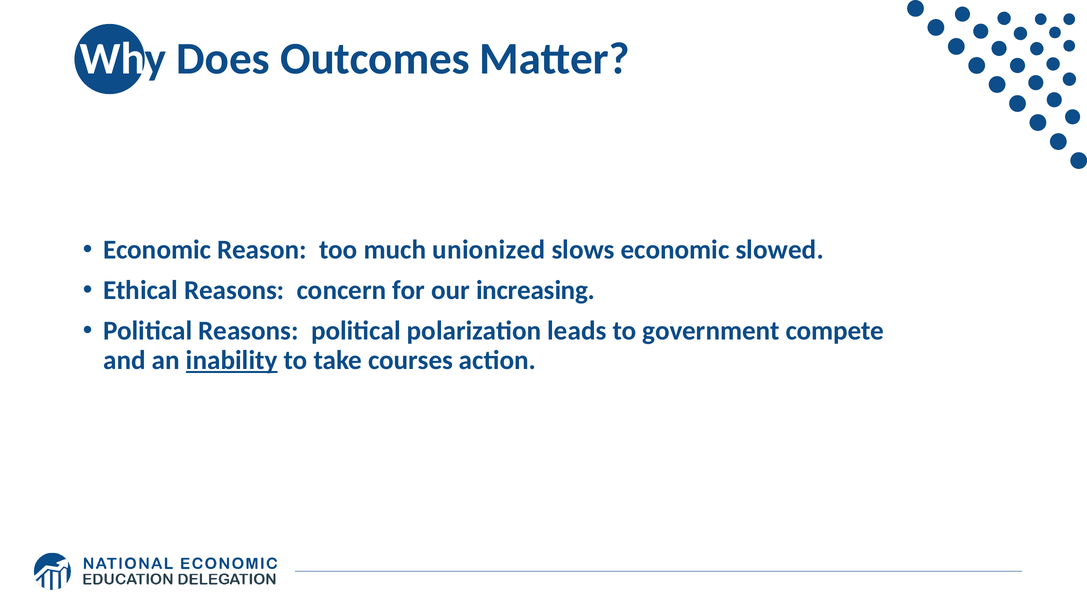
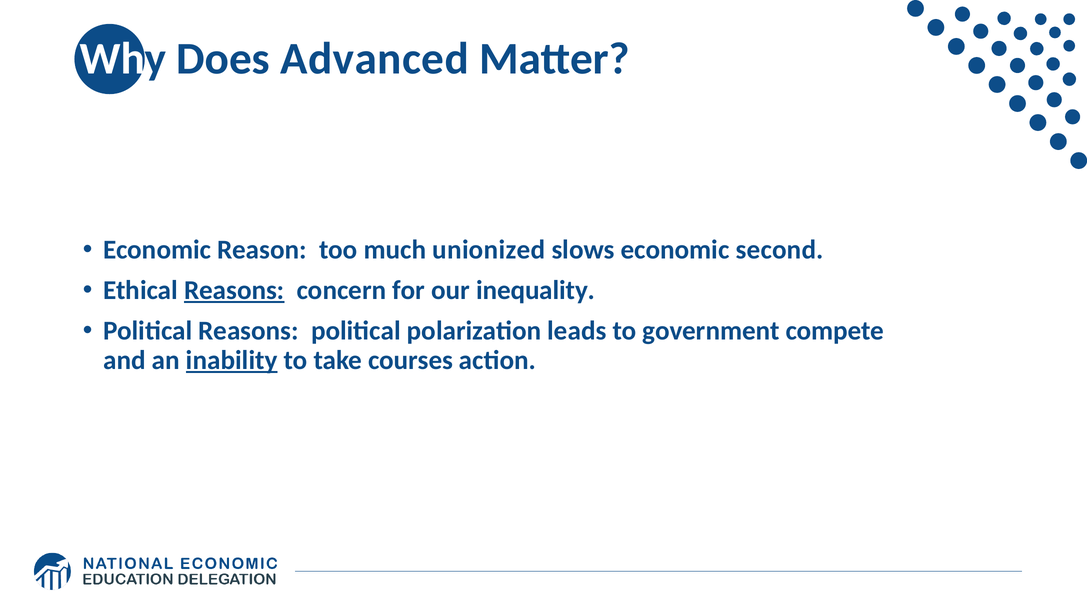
Outcomes: Outcomes -> Advanced
slowed: slowed -> second
Reasons at (234, 291) underline: none -> present
increasing: increasing -> inequality
